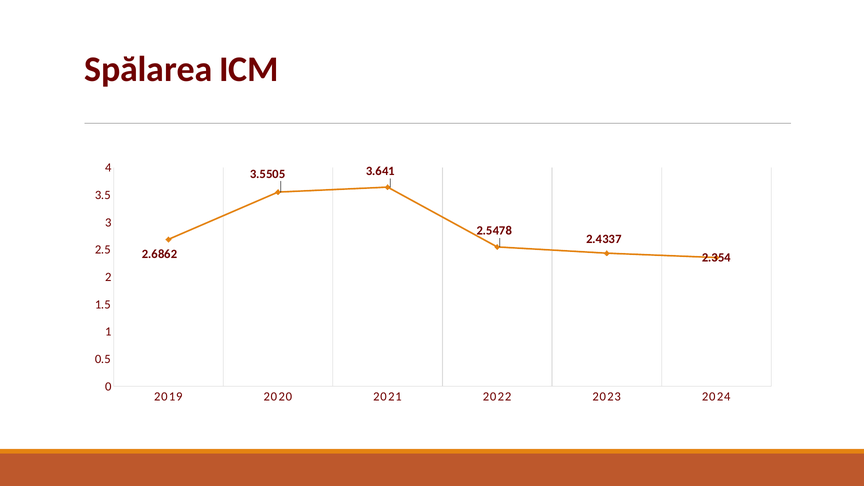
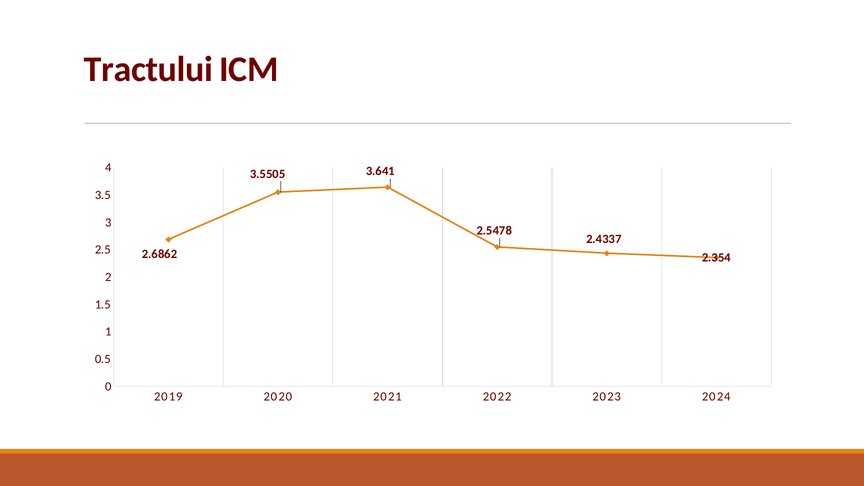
Spălarea: Spălarea -> Tractului
